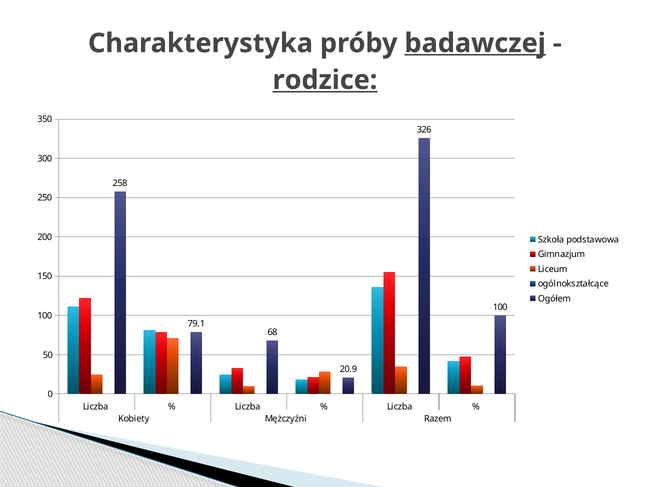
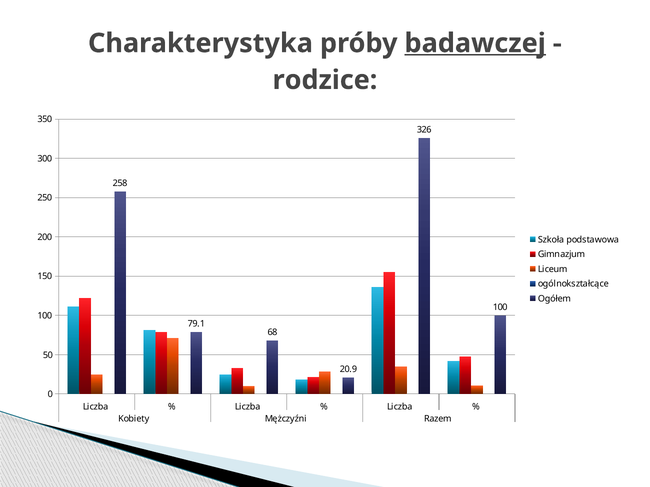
rodzice underline: present -> none
